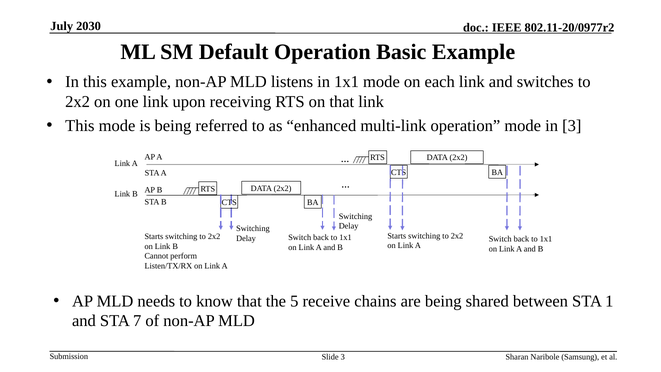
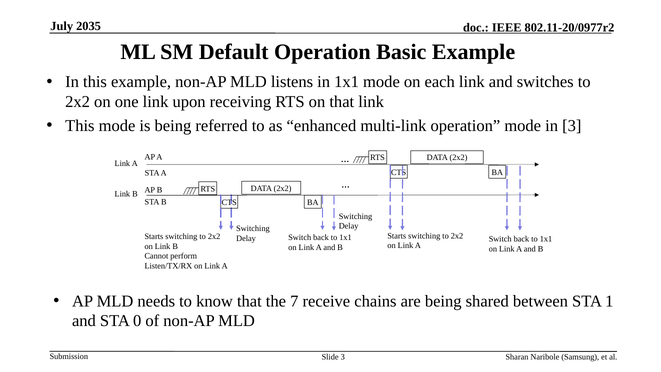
2030: 2030 -> 2035
5: 5 -> 7
7: 7 -> 0
